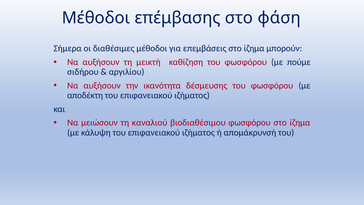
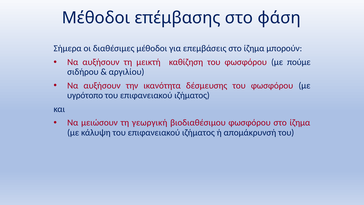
αποδέκτη: αποδέκτη -> υγρότοπο
καναλιού: καναλιού -> γεωργική
